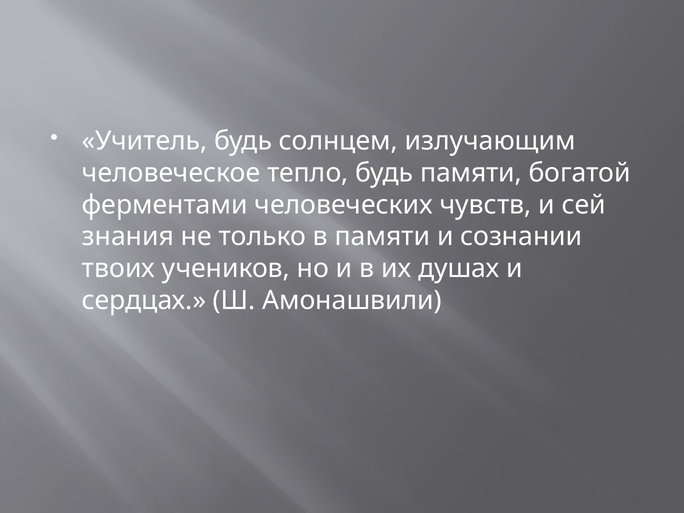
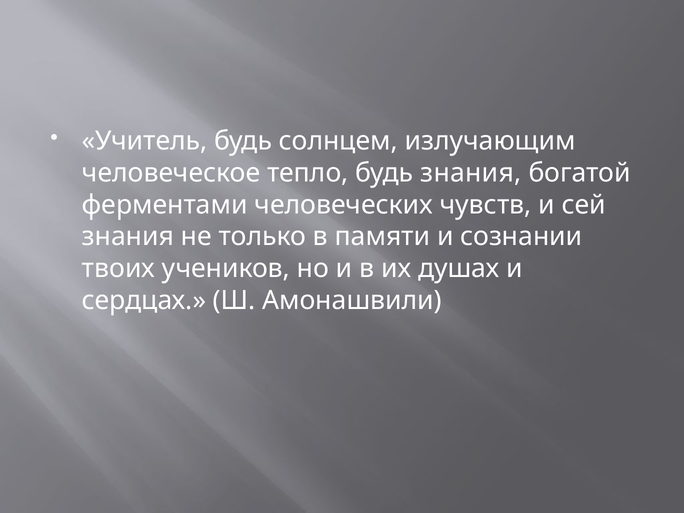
будь памяти: памяти -> знания
